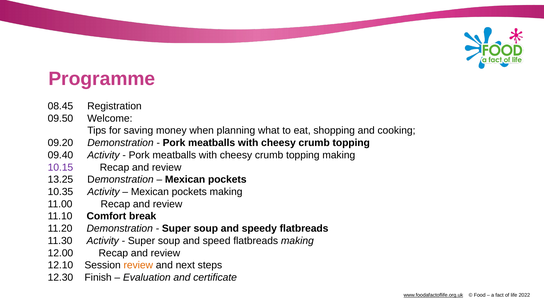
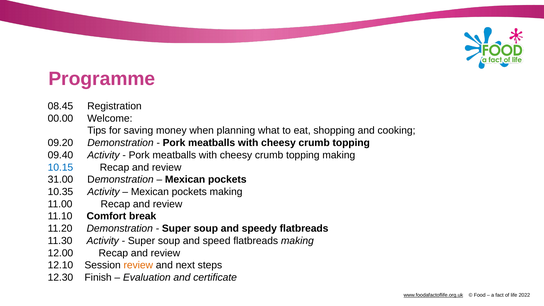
09.50: 09.50 -> 00.00
10.15 colour: purple -> blue
13.25: 13.25 -> 31.00
